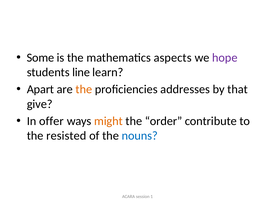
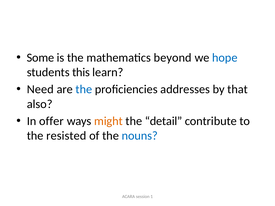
aspects: aspects -> beyond
hope colour: purple -> blue
line: line -> this
Apart: Apart -> Need
the at (84, 89) colour: orange -> blue
give: give -> also
order: order -> detail
